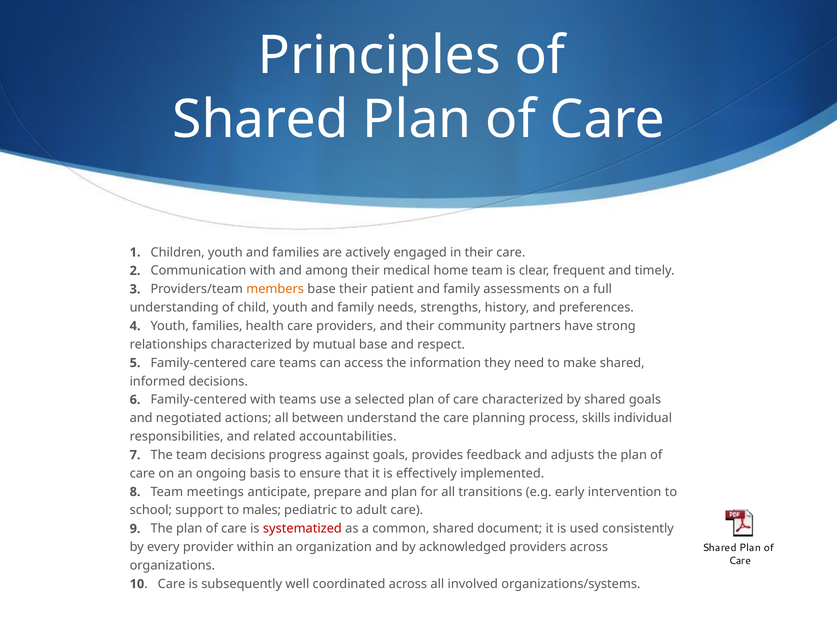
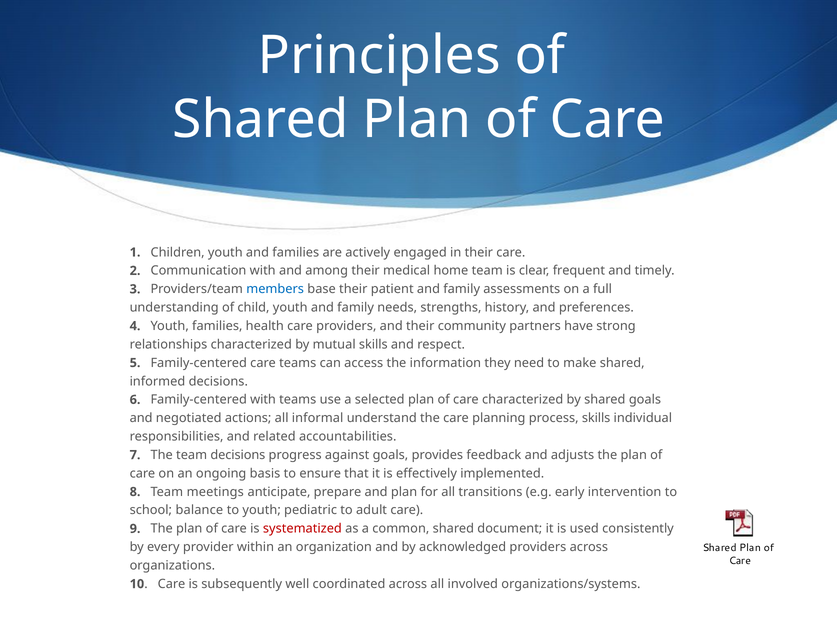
members colour: orange -> blue
mutual base: base -> skills
between: between -> informal
support: support -> balance
to males: males -> youth
